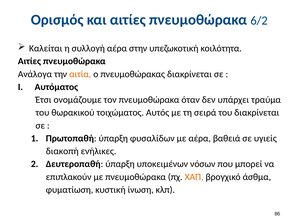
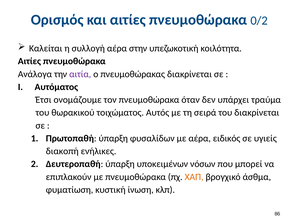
6/2: 6/2 -> 0/2
αιτία colour: orange -> purple
βαθειά: βαθειά -> ειδικός
